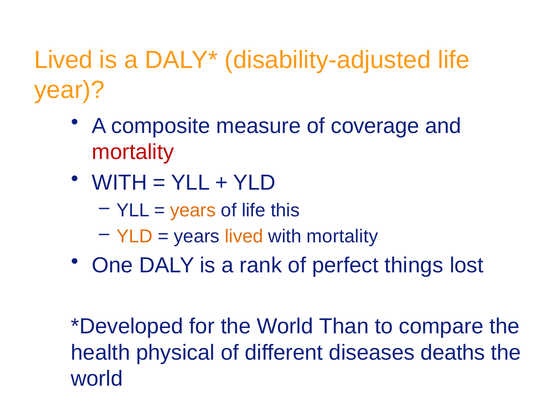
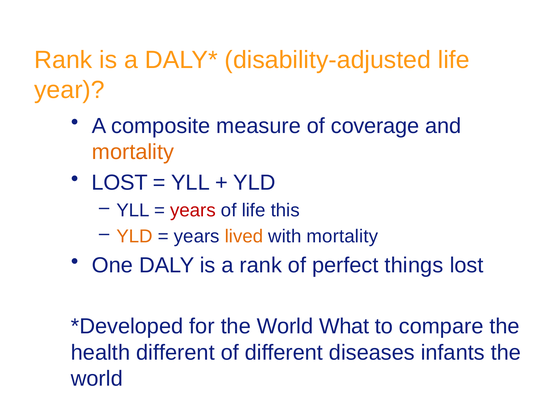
Lived at (63, 60): Lived -> Rank
mortality at (133, 152) colour: red -> orange
WITH at (120, 183): WITH -> LOST
years at (193, 210) colour: orange -> red
Than: Than -> What
health physical: physical -> different
deaths: deaths -> infants
